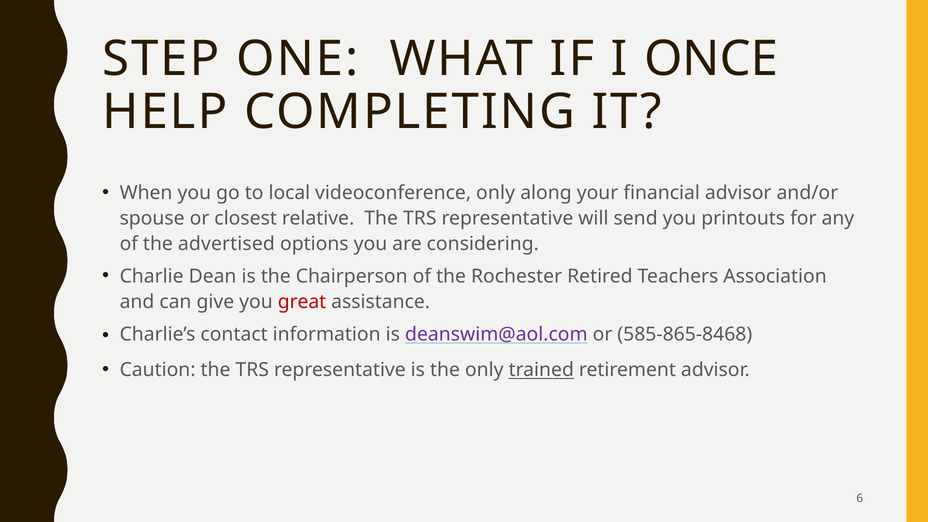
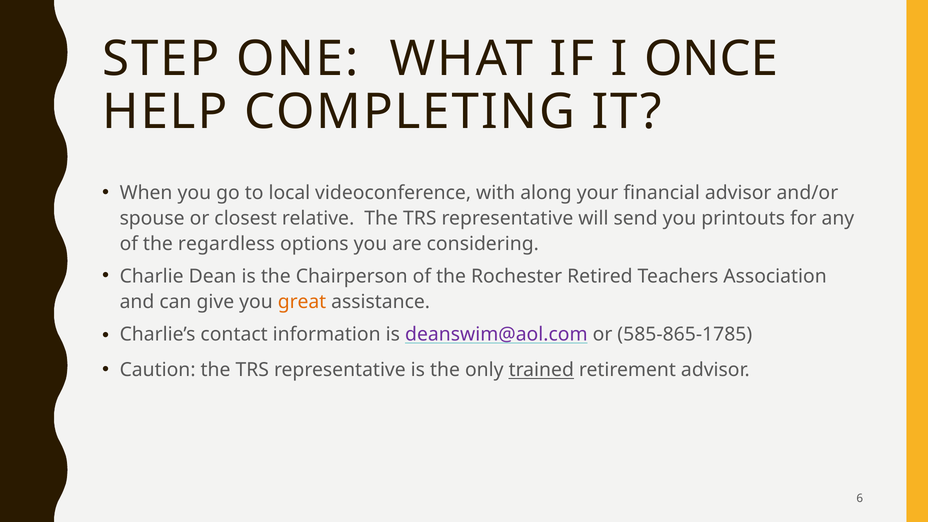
videoconference only: only -> with
advertised: advertised -> regardless
great colour: red -> orange
585-865-8468: 585-865-8468 -> 585-865-1785
